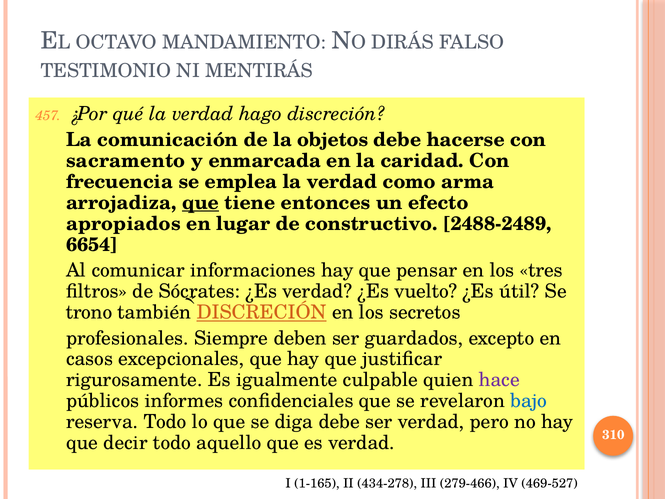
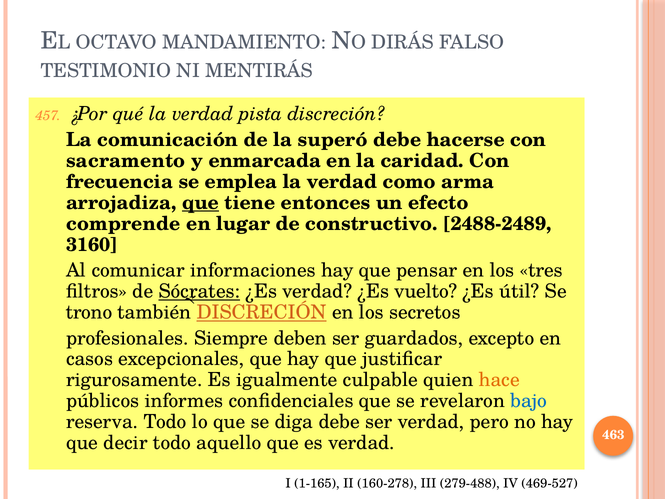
hago: hago -> pista
objetos: objetos -> superó
apropiados: apropiados -> comprende
6654: 6654 -> 3160
Sócrates underline: none -> present
hace colour: purple -> orange
310: 310 -> 463
434-278: 434-278 -> 160-278
279-466: 279-466 -> 279-488
